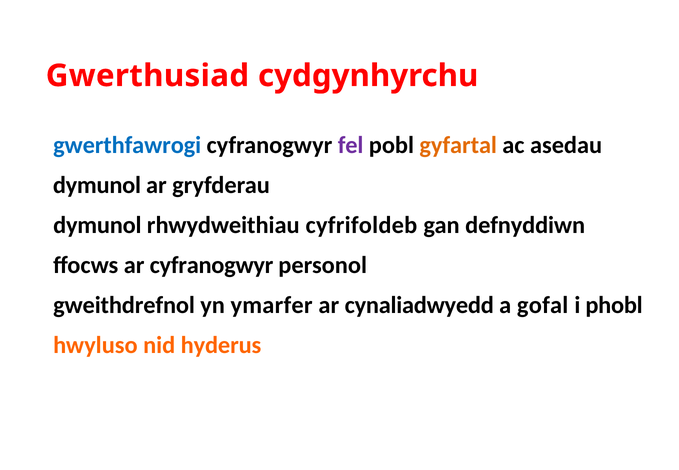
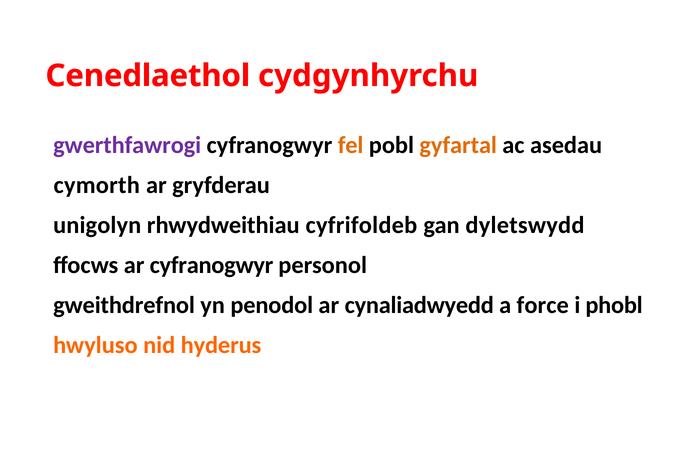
Gwerthusiad: Gwerthusiad -> Cenedlaethol
gwerthfawrogi colour: blue -> purple
fel colour: purple -> orange
dymunol at (97, 185): dymunol -> cymorth
dymunol at (97, 225): dymunol -> unigolyn
defnyddiwn: defnyddiwn -> dyletswydd
ymarfer: ymarfer -> penodol
gofal: gofal -> force
